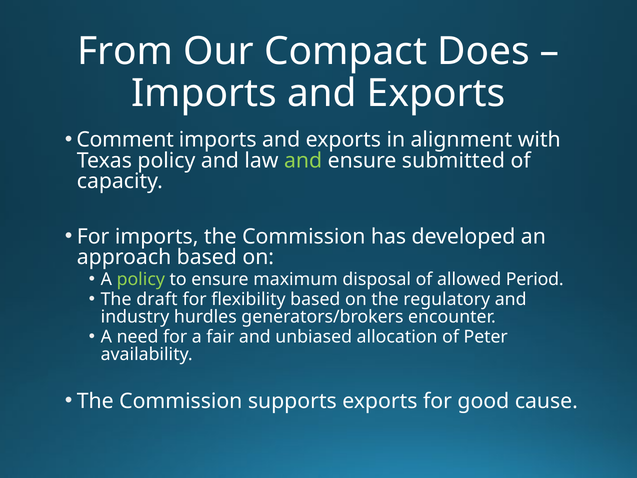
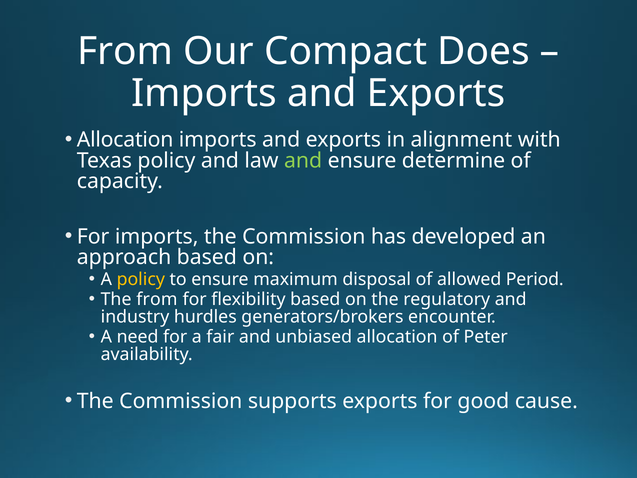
Comment at (125, 140): Comment -> Allocation
submitted: submitted -> determine
policy at (141, 279) colour: light green -> yellow
The draft: draft -> from
